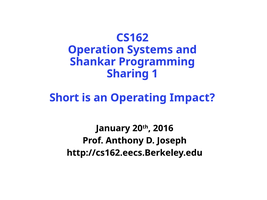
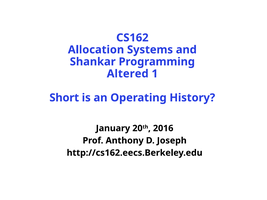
Operation: Operation -> Allocation
Sharing: Sharing -> Altered
Impact: Impact -> History
